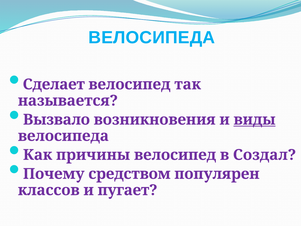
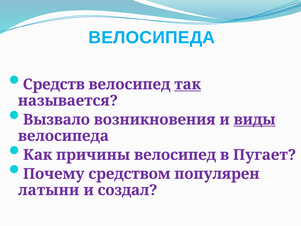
Сделает: Сделает -> Средств
так underline: none -> present
Создал: Создал -> Пугает
классов: классов -> латыни
пугает: пугает -> создал
